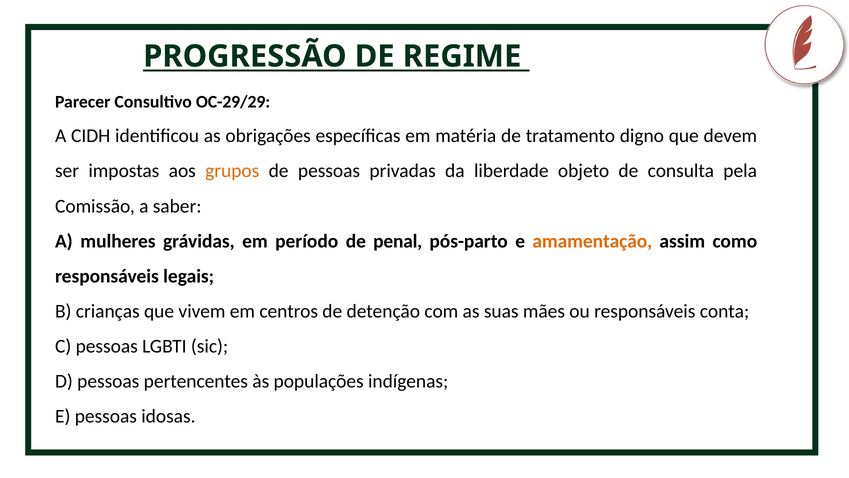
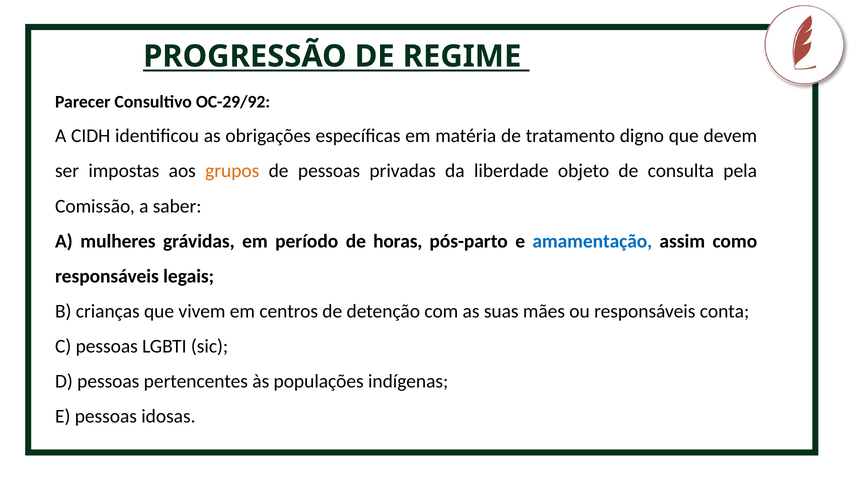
OC-29/29: OC-29/29 -> OC-29/92
penal: penal -> horas
amamentação colour: orange -> blue
